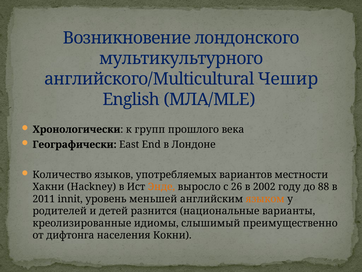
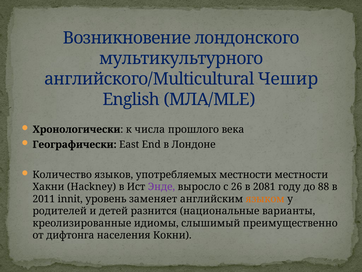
групп: групп -> числа
употребляемых вариантов: вариантов -> местности
Энде colour: orange -> purple
2002: 2002 -> 2081
меньшей: меньшей -> заменяет
